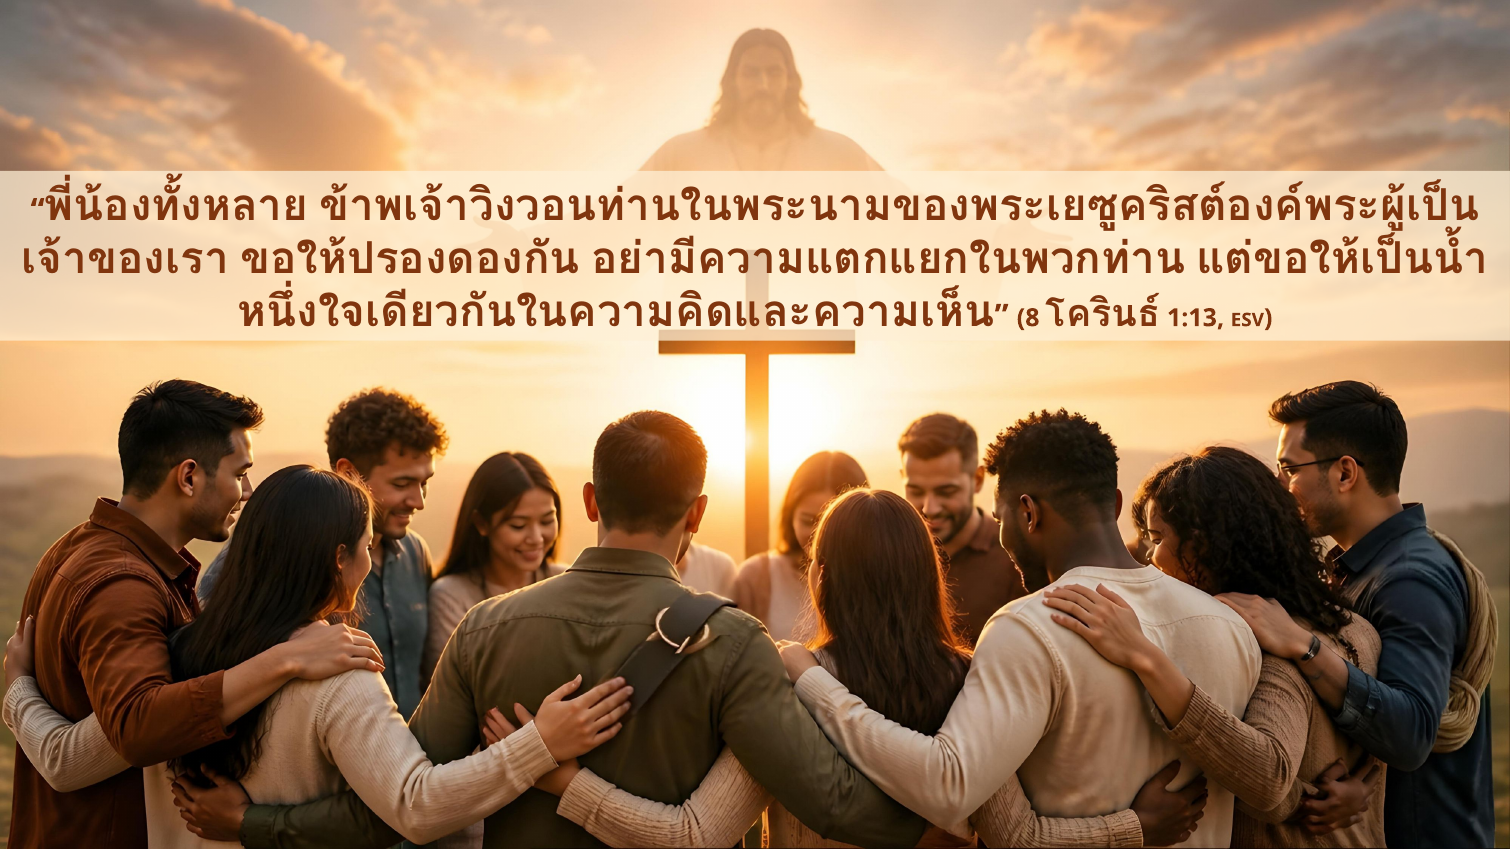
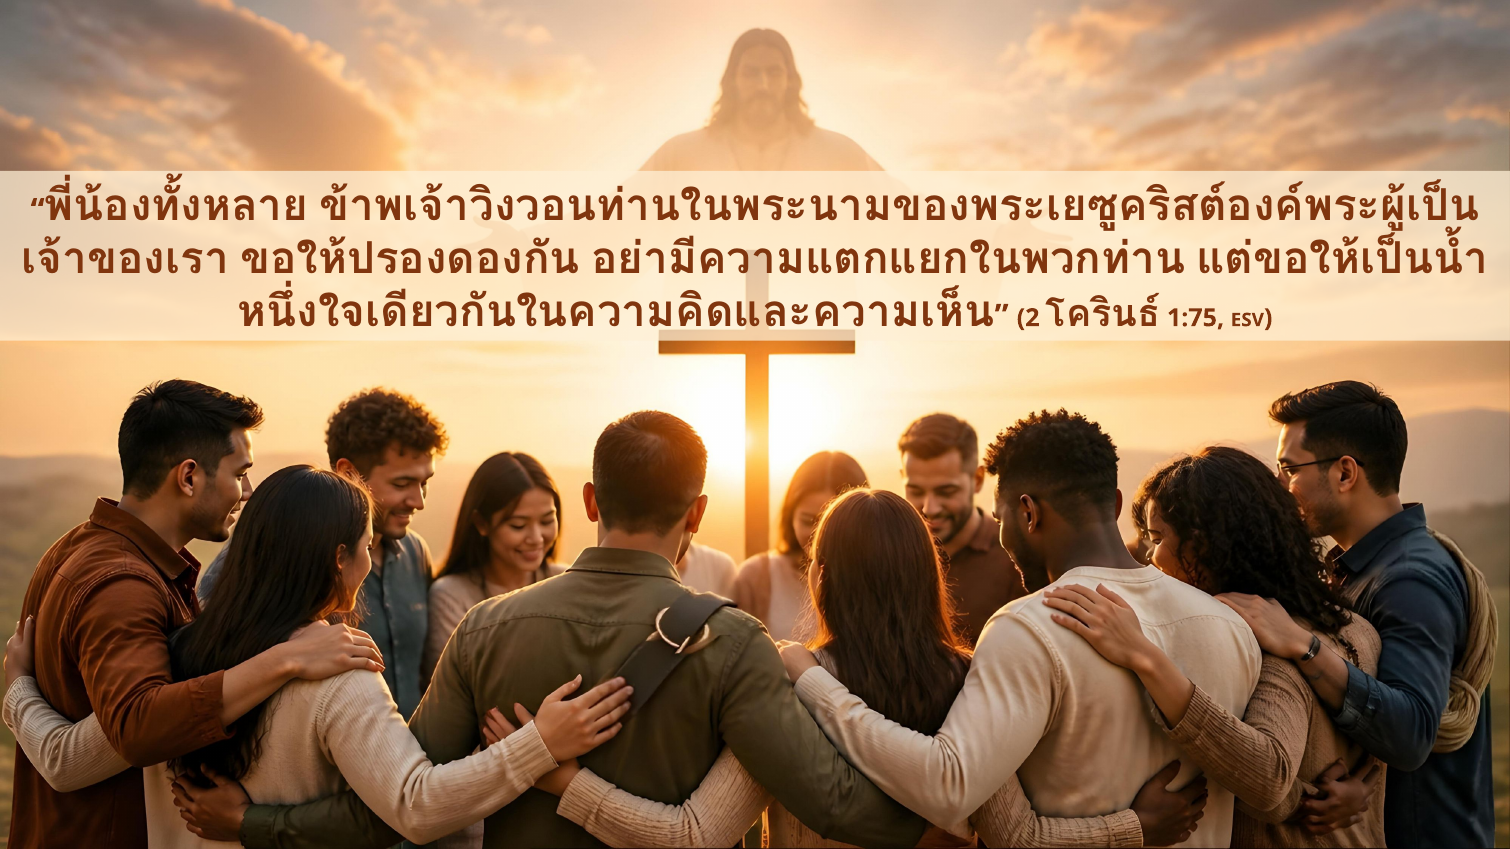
8: 8 -> 2
1:13: 1:13 -> 1:75
